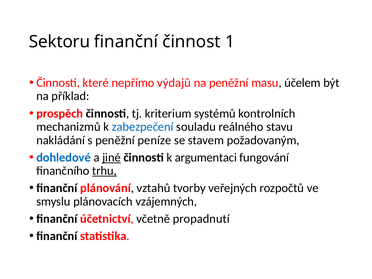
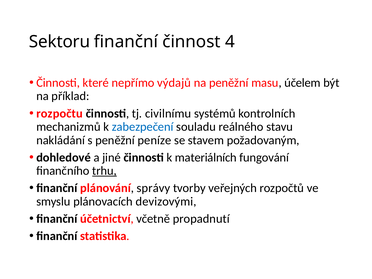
1: 1 -> 4
prospěch: prospěch -> rozpočtu
kriterium: kriterium -> civilnímu
dohledové colour: blue -> black
jiné underline: present -> none
argumentaci: argumentaci -> materiálních
vztahů: vztahů -> správy
vzájemných: vzájemných -> devizovými
